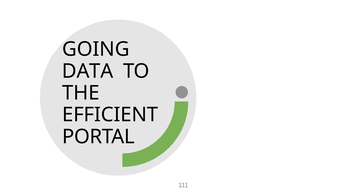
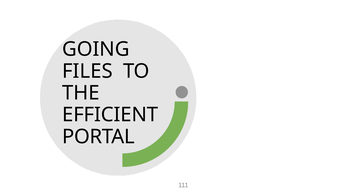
DATA: DATA -> FILES
